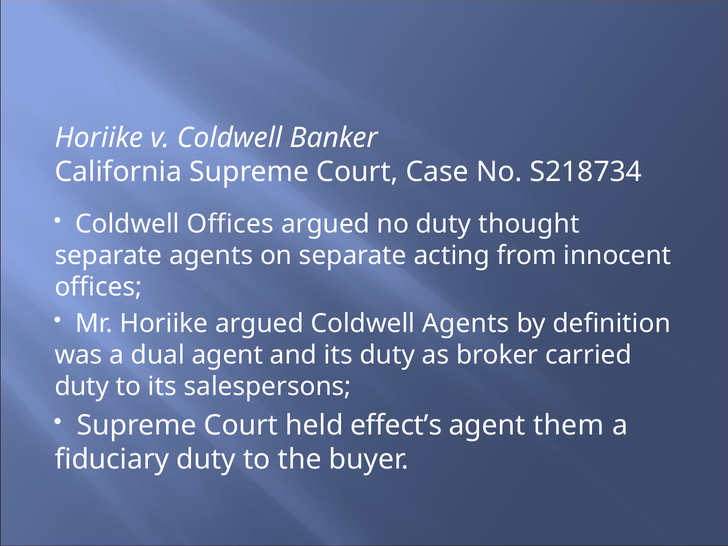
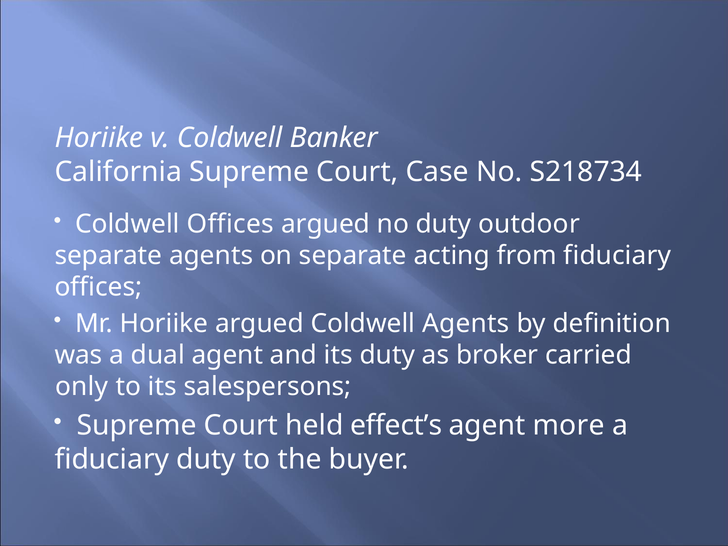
thought: thought -> outdoor
from innocent: innocent -> fiduciary
duty at (82, 387): duty -> only
them: them -> more
